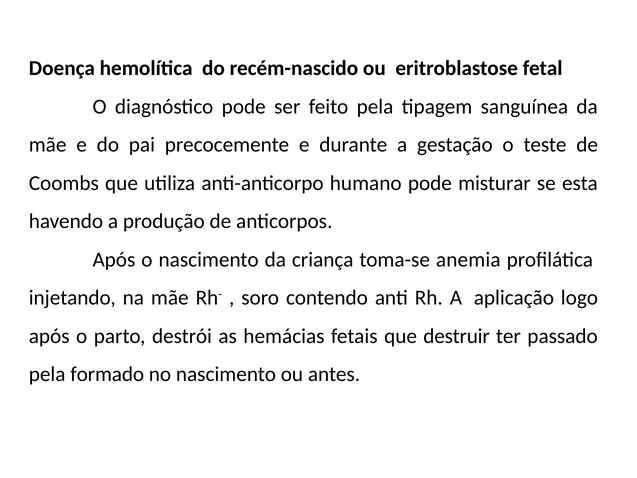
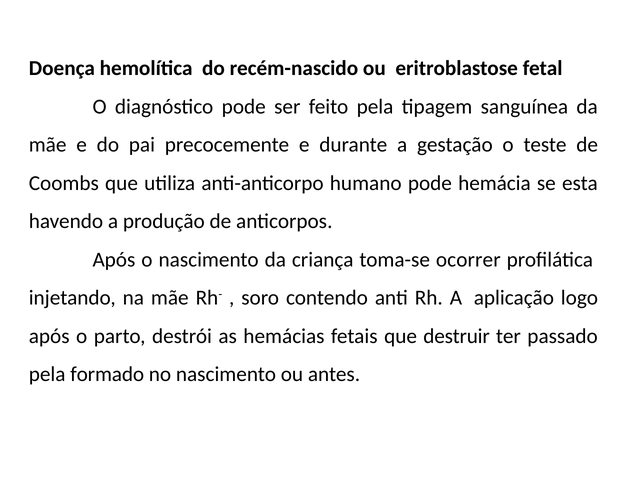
misturar: misturar -> hemácia
anemia: anemia -> ocorrer
